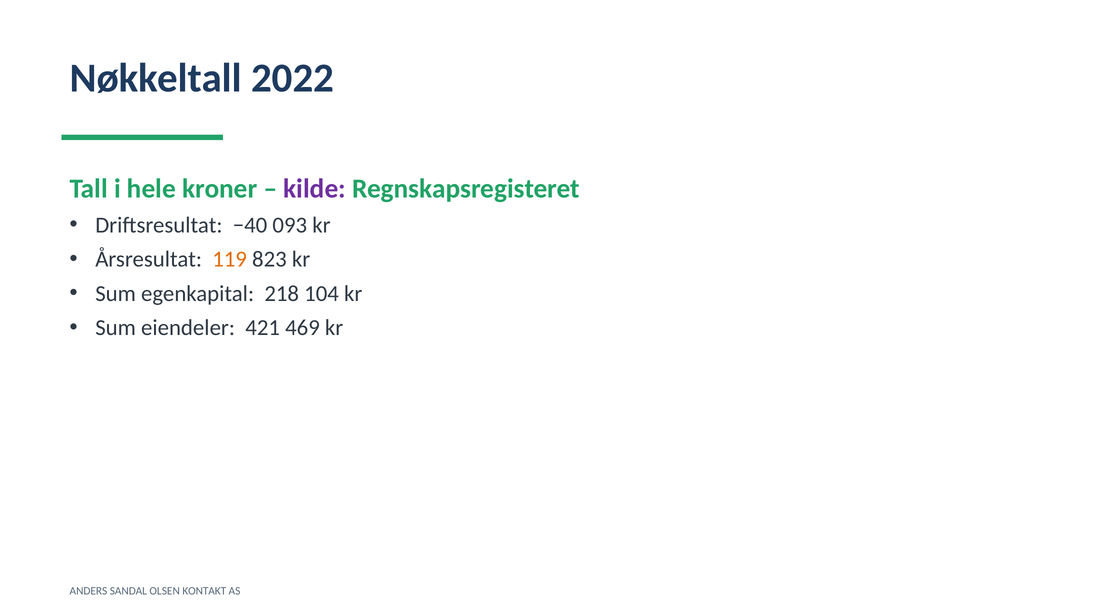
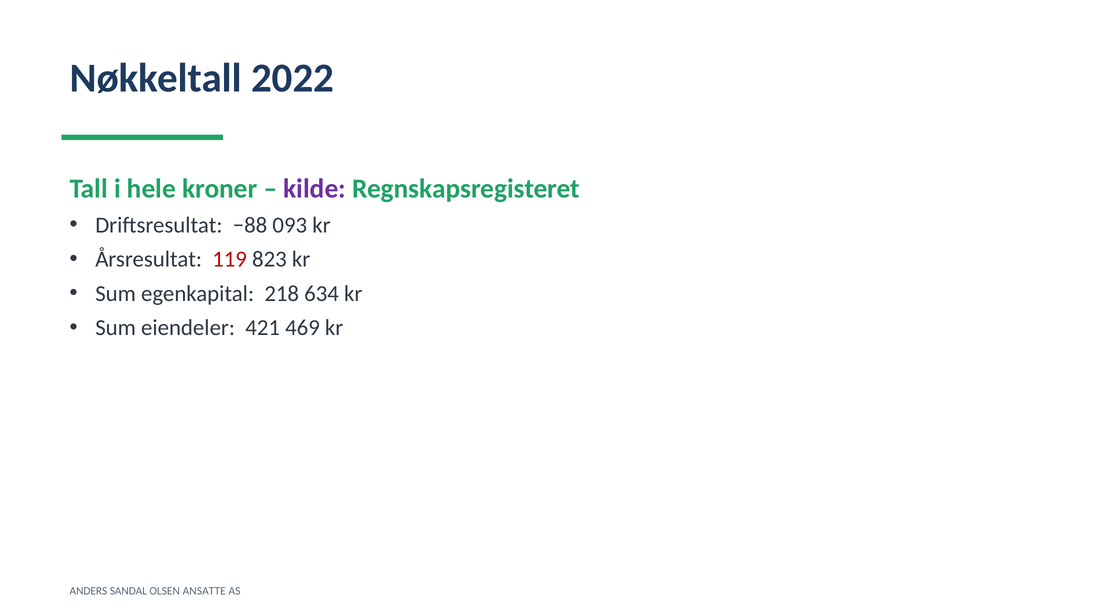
−40: −40 -> −88
119 colour: orange -> red
104: 104 -> 634
KONTAKT: KONTAKT -> ANSATTE
